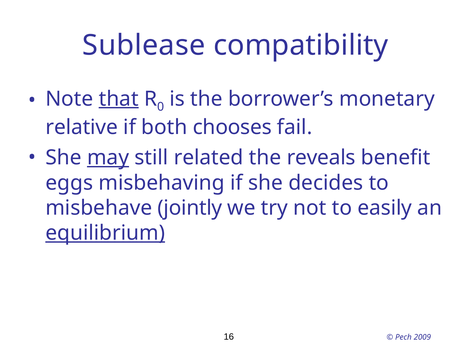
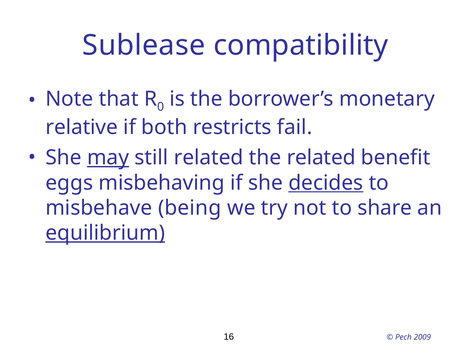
that underline: present -> none
chooses: chooses -> restricts
the reveals: reveals -> related
decides underline: none -> present
jointly: jointly -> being
easily: easily -> share
